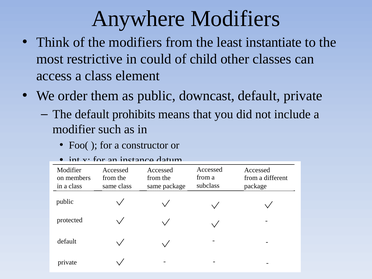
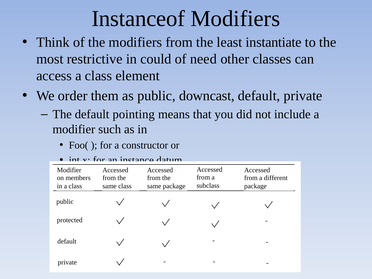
Anywhere: Anywhere -> Instanceof
child: child -> need
prohibits: prohibits -> pointing
